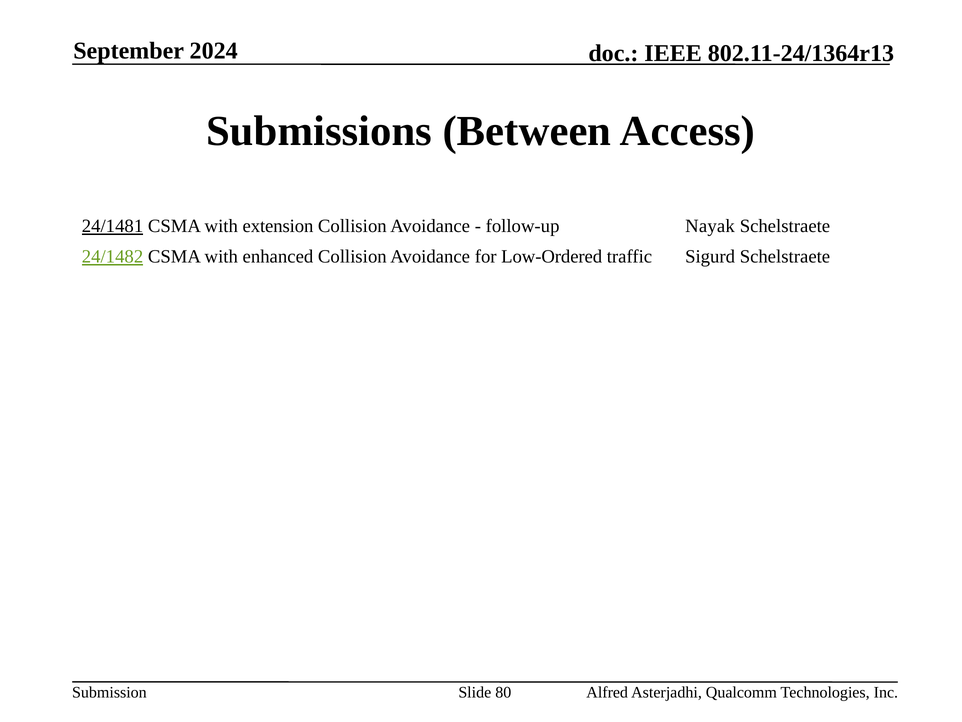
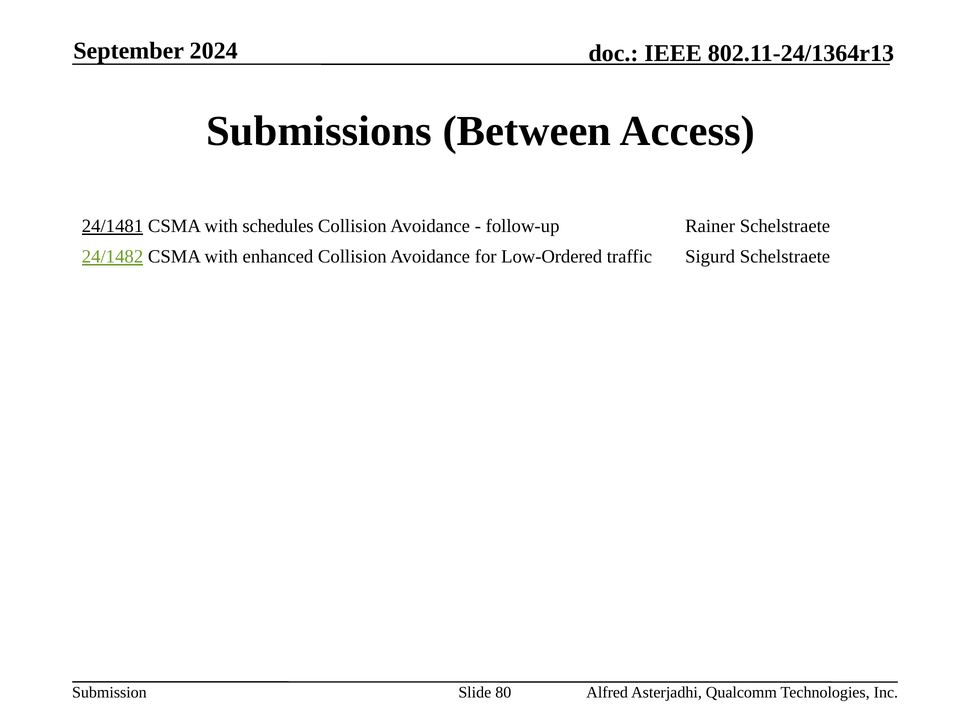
extension: extension -> schedules
Nayak: Nayak -> Rainer
